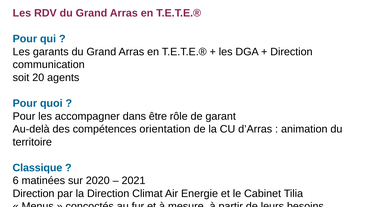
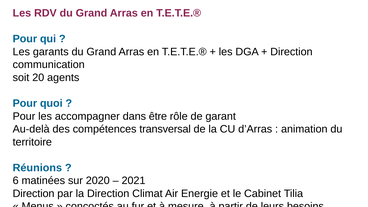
orientation: orientation -> transversal
Classique: Classique -> Réunions
